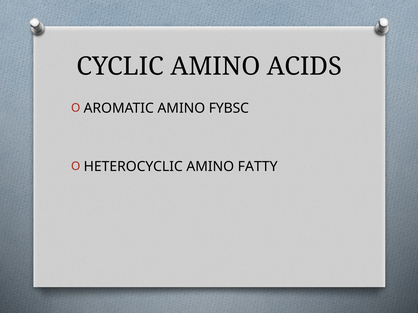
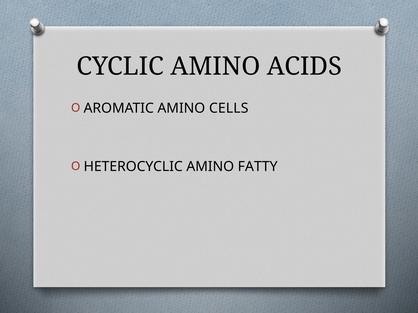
FYBSC: FYBSC -> CELLS
